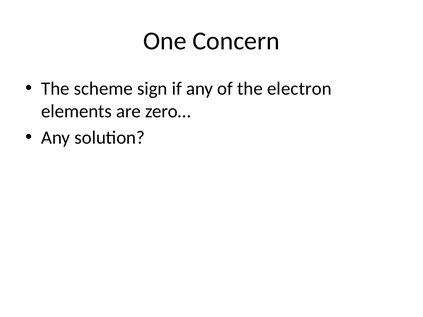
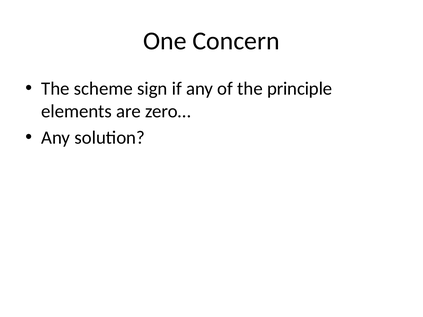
electron: electron -> principle
